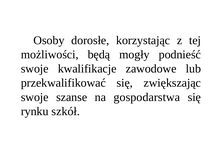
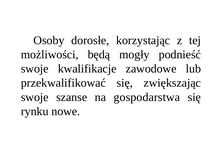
szkół: szkół -> nowe
